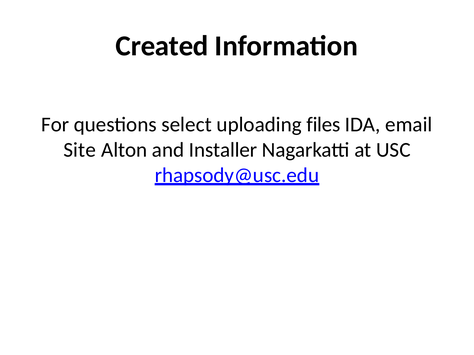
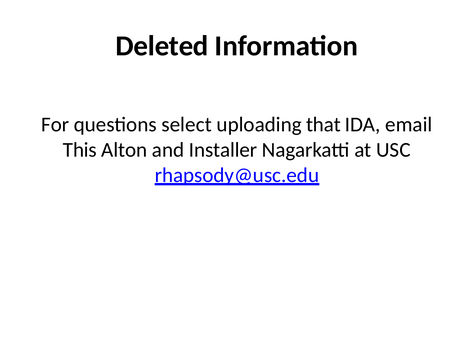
Created: Created -> Deleted
files: files -> that
Site: Site -> This
